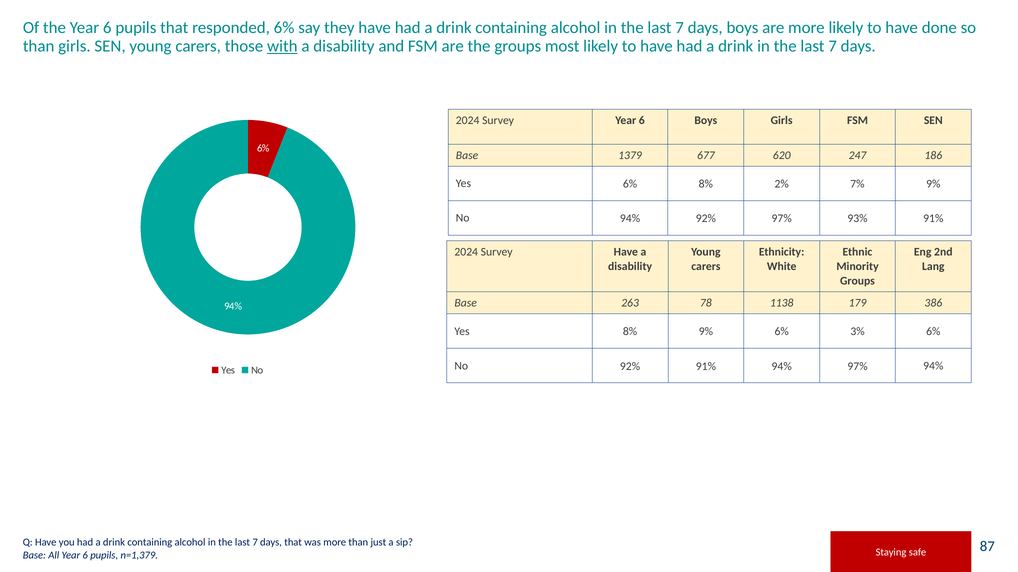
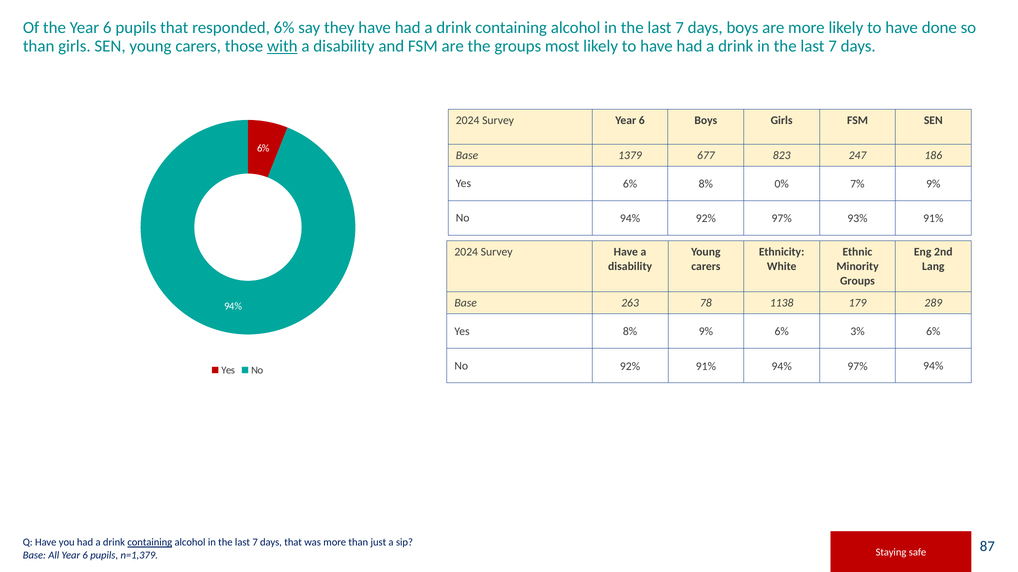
620: 620 -> 823
2%: 2% -> 0%
386: 386 -> 289
containing at (150, 543) underline: none -> present
